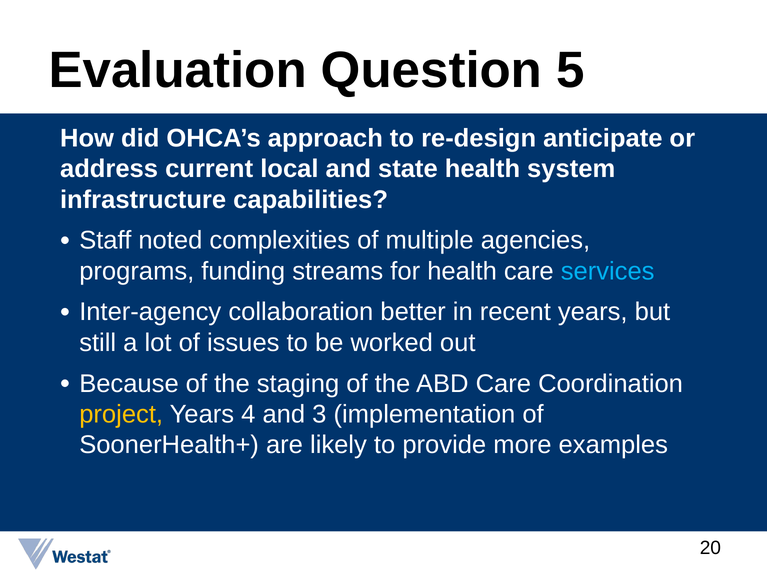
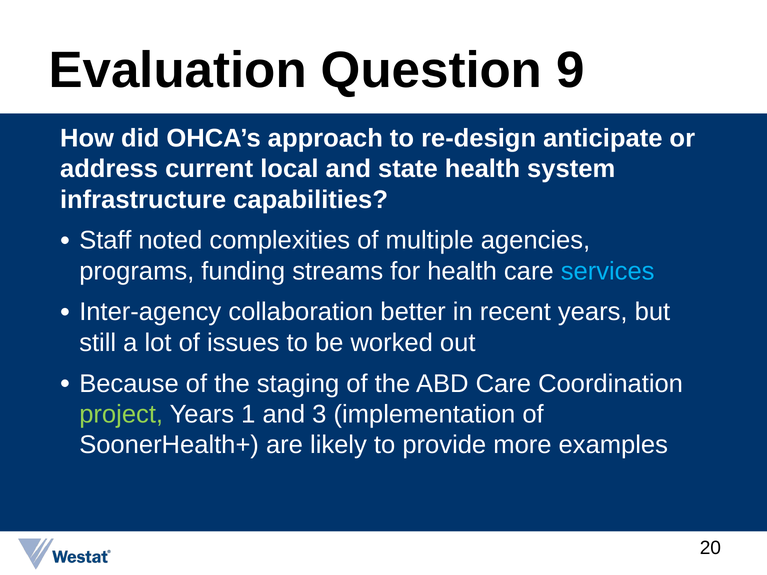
5: 5 -> 9
project colour: yellow -> light green
4: 4 -> 1
